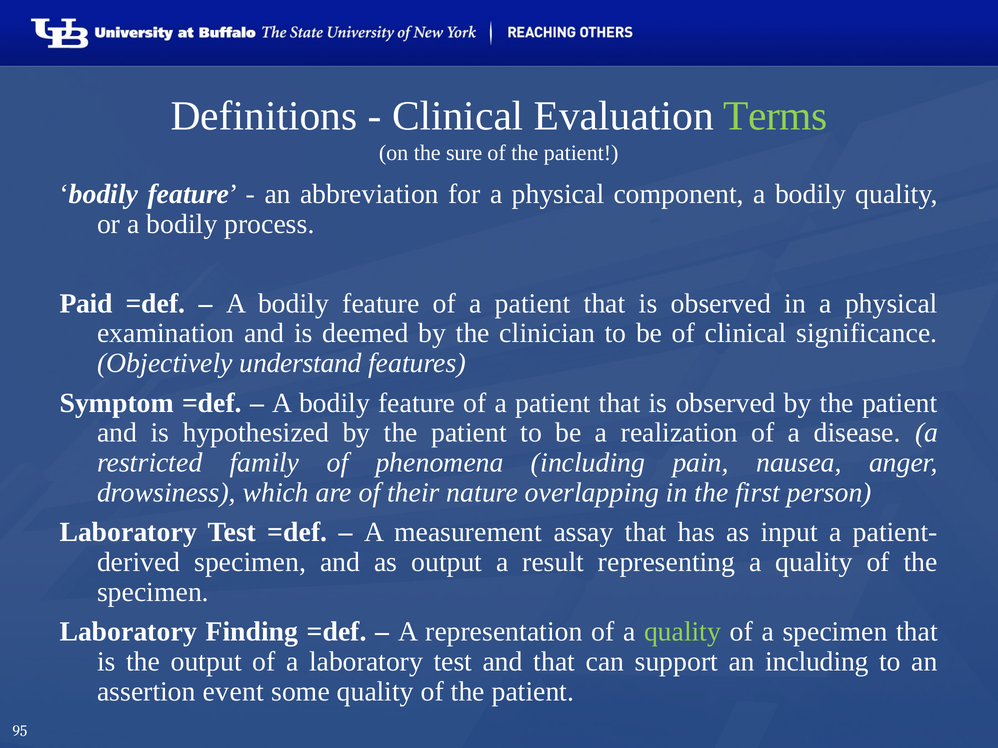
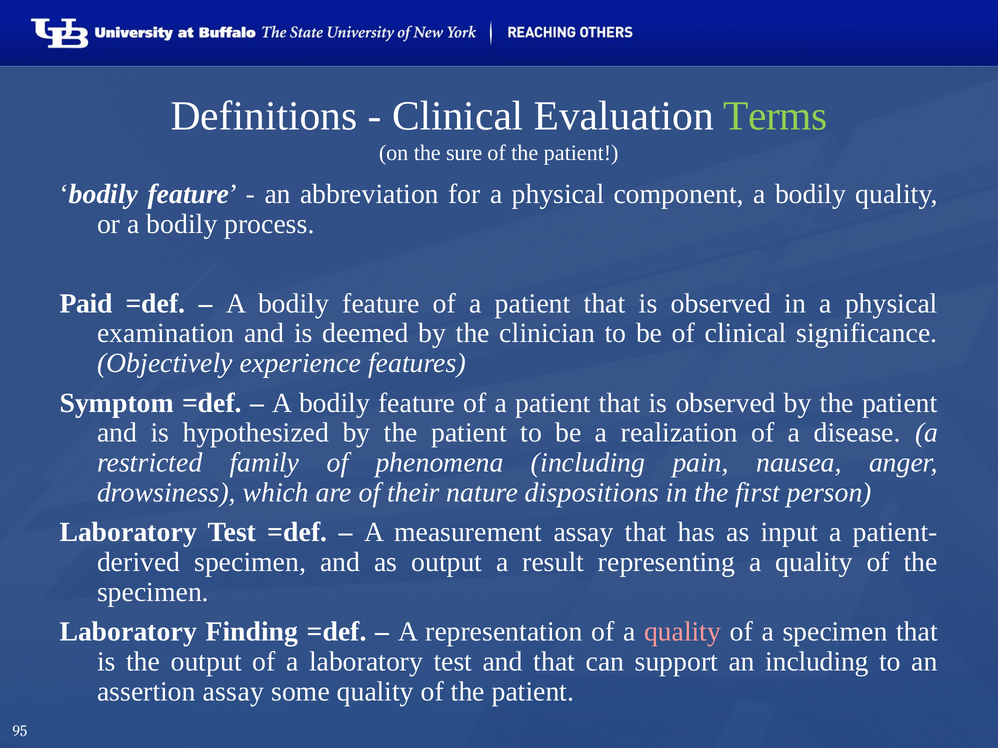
understand: understand -> experience
overlapping: overlapping -> dispositions
quality at (683, 632) colour: light green -> pink
assertion event: event -> assay
